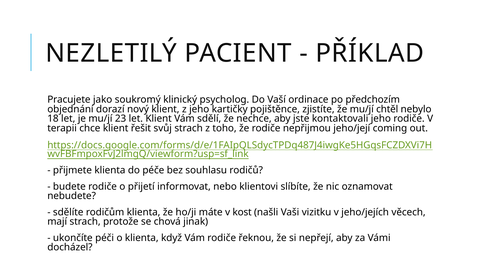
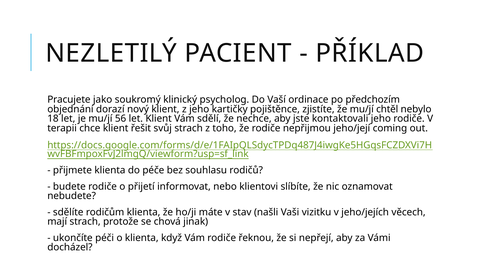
23: 23 -> 56
kost: kost -> stav
